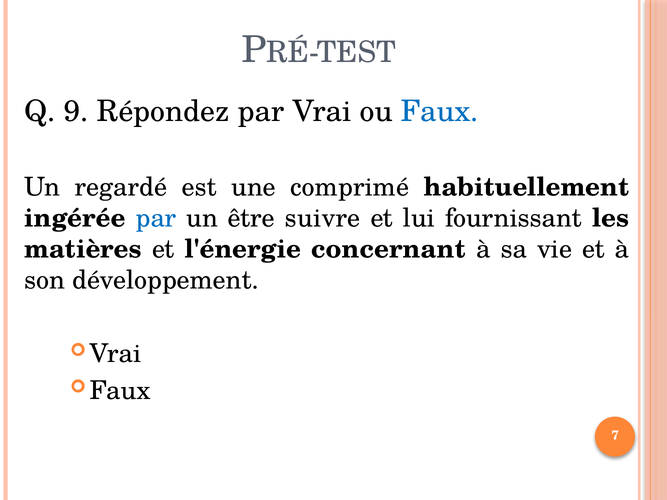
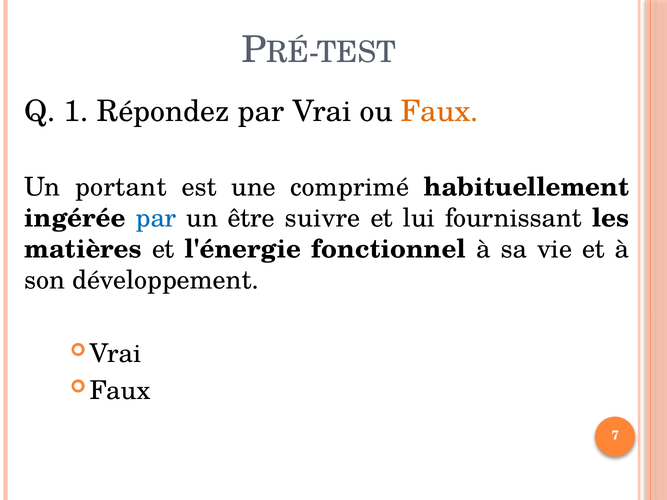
9: 9 -> 1
Faux colour: blue -> orange
regardé: regardé -> portant
concernant: concernant -> fonctionnel
